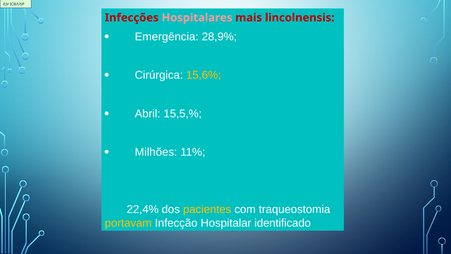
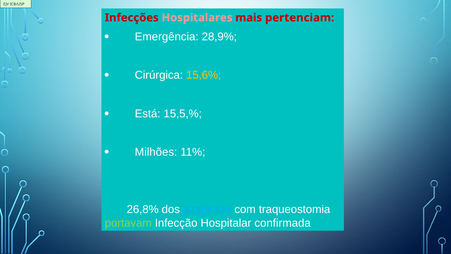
lincolnensis: lincolnensis -> pertenciam
Abril: Abril -> Está
22,4%: 22,4% -> 26,8%
pacientes colour: yellow -> light blue
portavam colour: yellow -> light green
identificado: identificado -> confirmada
